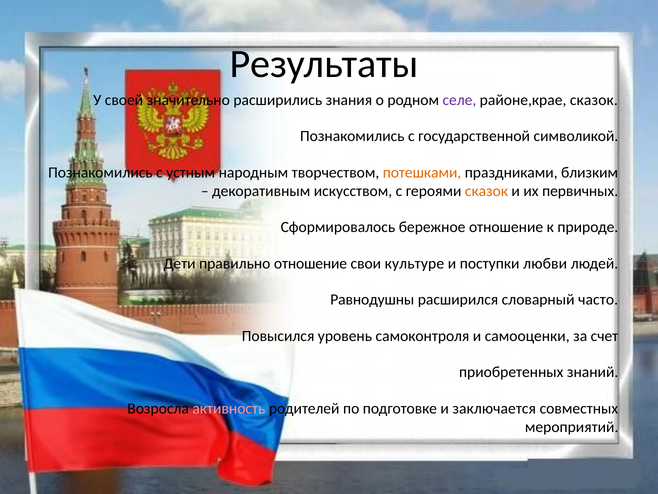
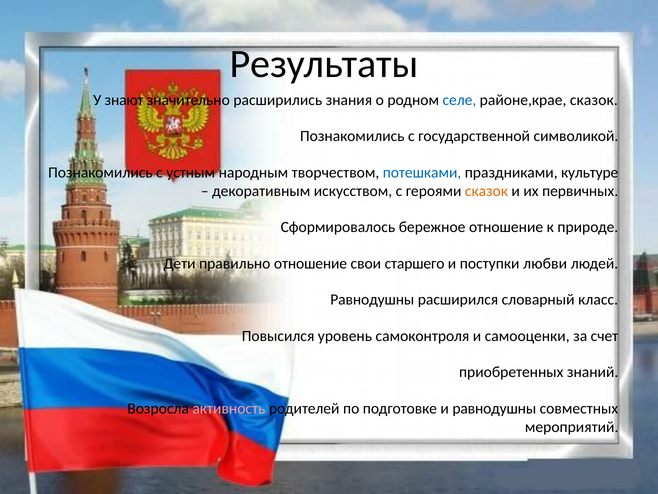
своей: своей -> знают
селе colour: purple -> blue
потешками colour: orange -> blue
близким: близким -> культуре
культуре: культуре -> старшего
часто: часто -> класс
и заключается: заключается -> равнодушны
